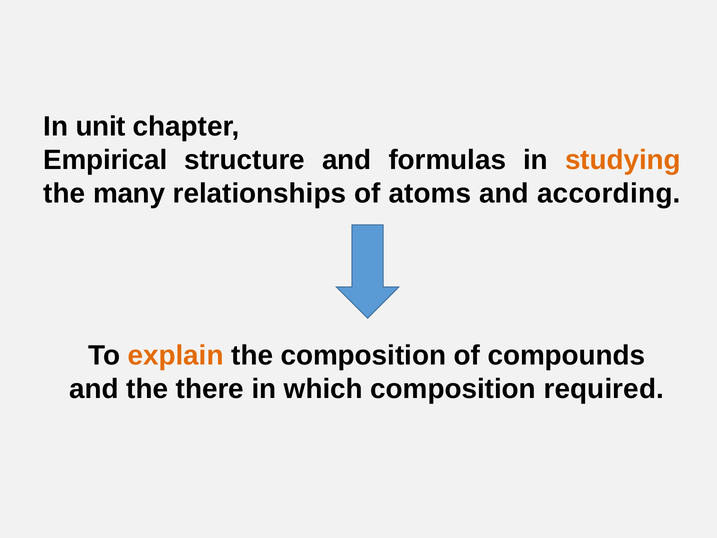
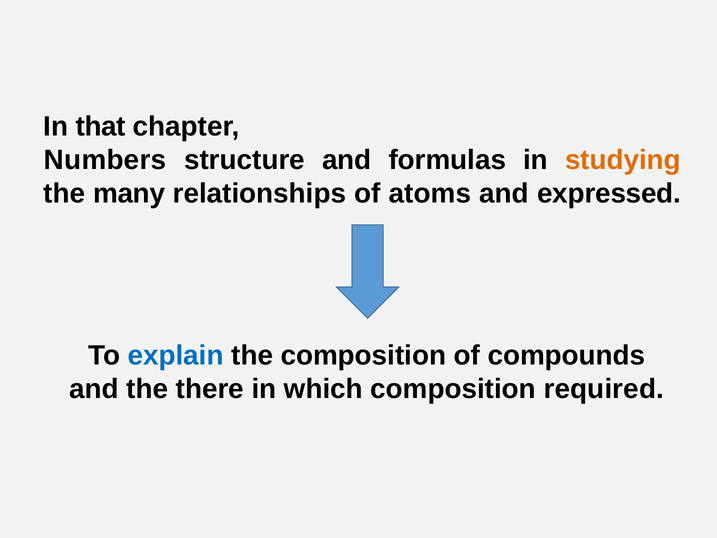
unit: unit -> that
Empirical: Empirical -> Numbers
according: according -> expressed
explain colour: orange -> blue
